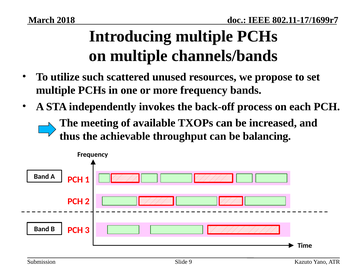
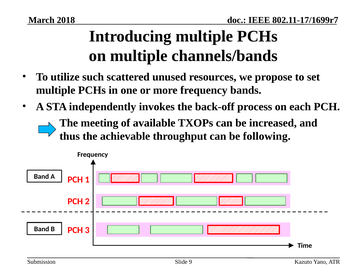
balancing: balancing -> following
